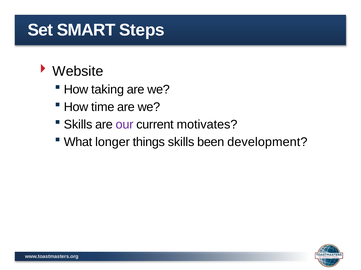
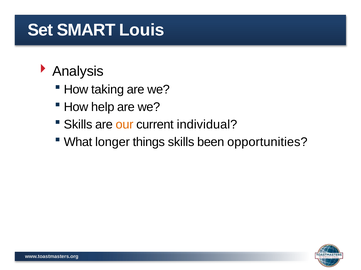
Steps: Steps -> Louis
Website: Website -> Analysis
time: time -> help
our colour: purple -> orange
motivates: motivates -> individual
development: development -> opportunities
